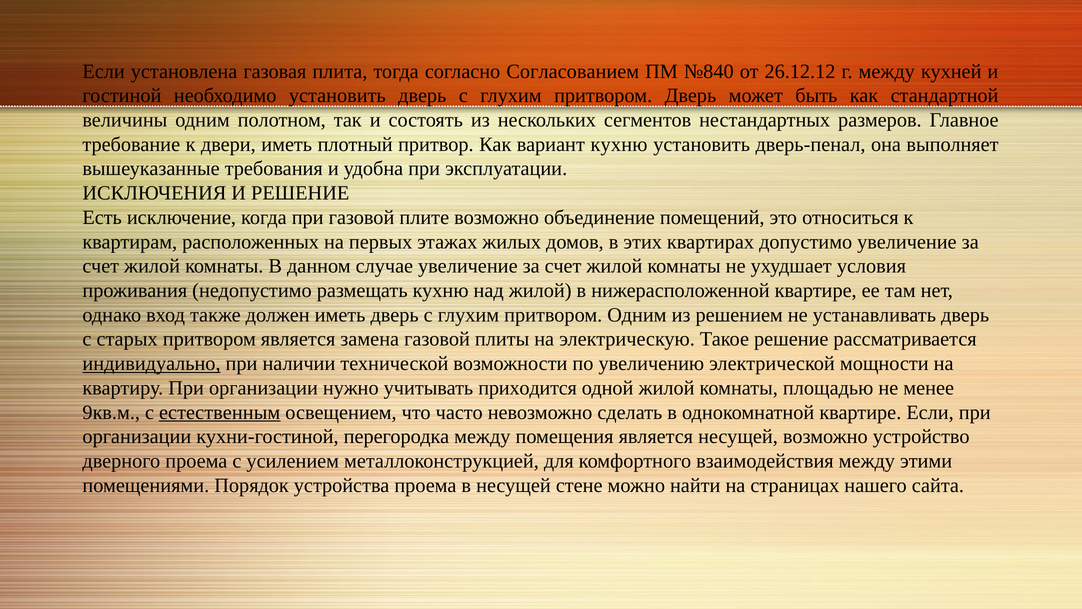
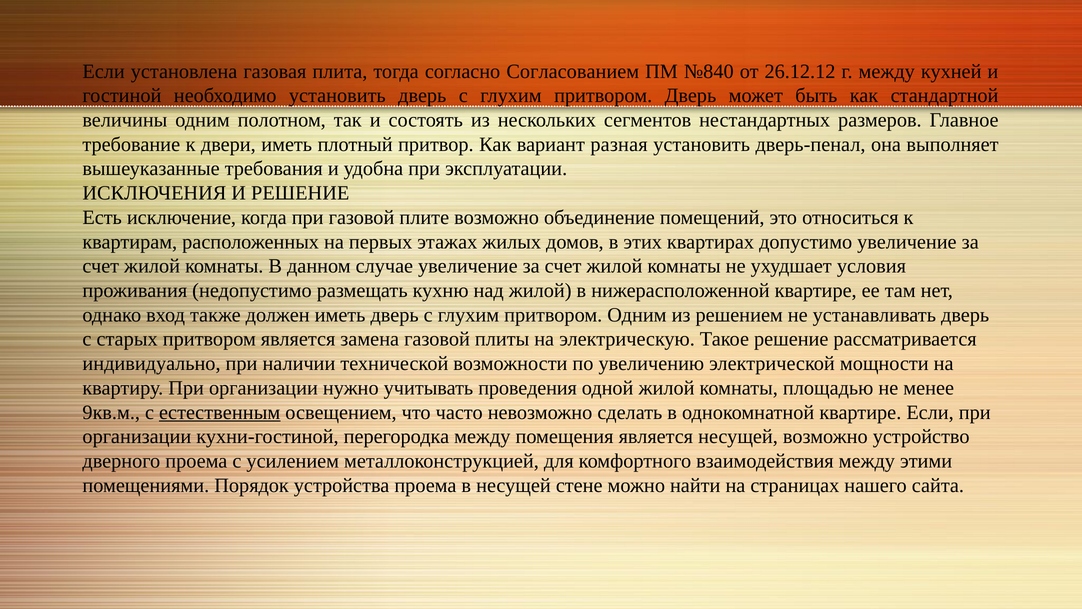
вариант кухню: кухню -> разная
индивидуально underline: present -> none
приходится: приходится -> проведения
